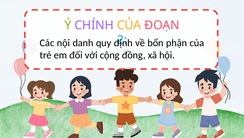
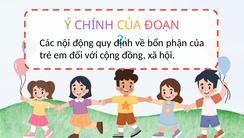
danh: danh -> động
